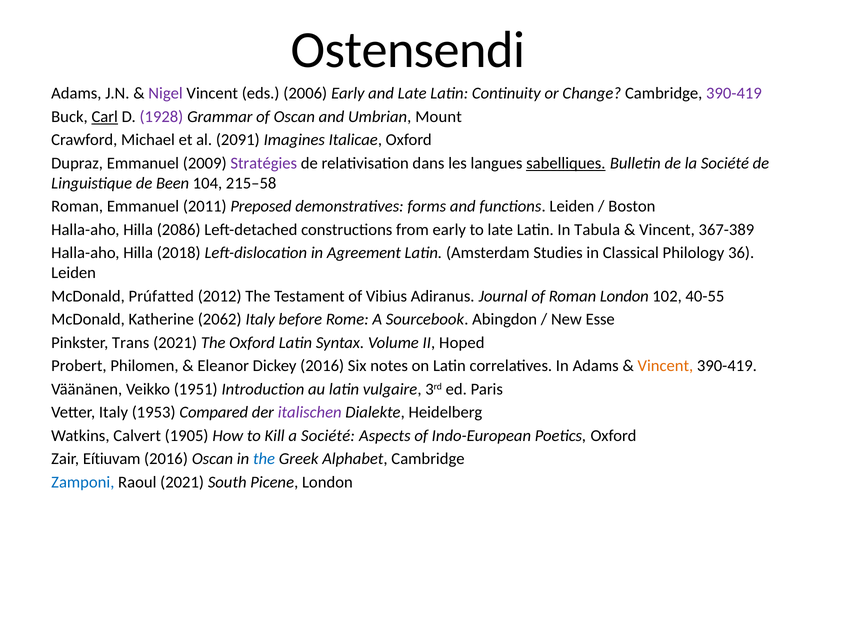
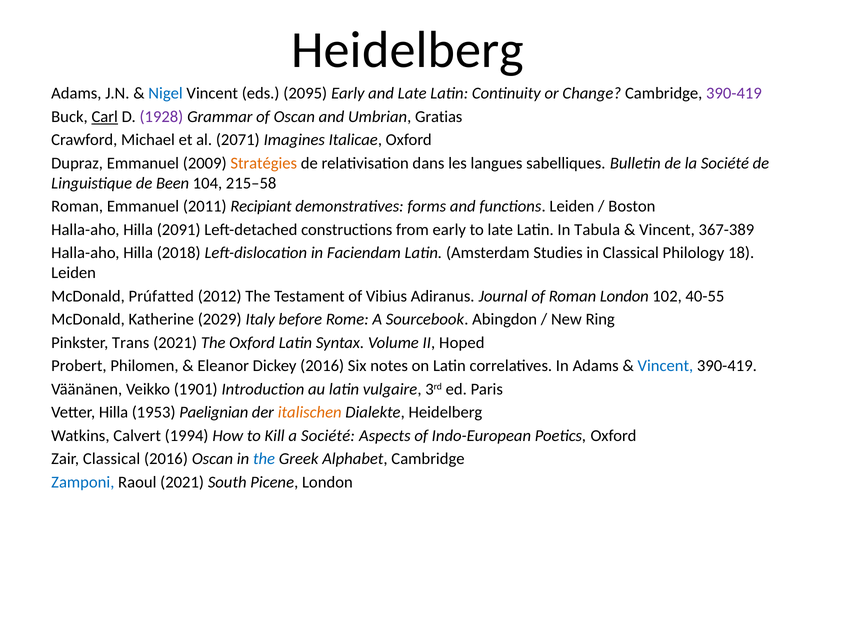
Ostensendi at (408, 50): Ostensendi -> Heidelberg
Nigel colour: purple -> blue
2006: 2006 -> 2095
Mount: Mount -> Gratias
2091: 2091 -> 2071
Stratégies colour: purple -> orange
sabelliques underline: present -> none
Preposed: Preposed -> Recipiant
2086: 2086 -> 2091
Agreement: Agreement -> Faciendam
36: 36 -> 18
2062: 2062 -> 2029
Esse: Esse -> Ring
Vincent at (665, 366) colour: orange -> blue
1951: 1951 -> 1901
Vetter Italy: Italy -> Hilla
Compared: Compared -> Paelignian
italischen colour: purple -> orange
1905: 1905 -> 1994
Zair Eítiuvam: Eítiuvam -> Classical
